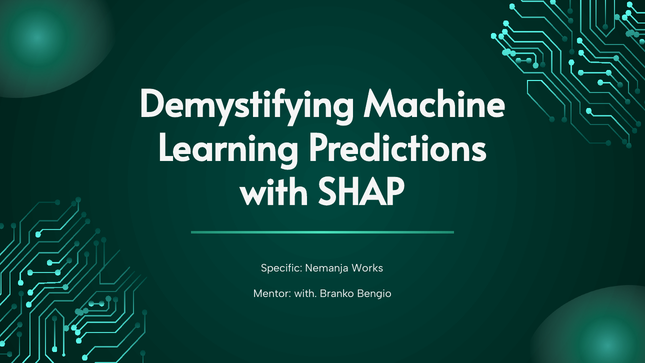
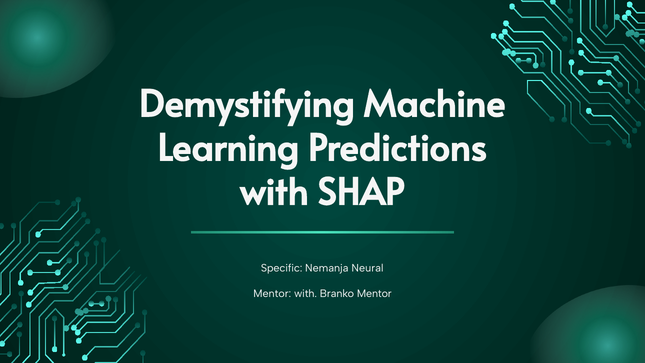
Works: Works -> Neural
Branko Bengio: Bengio -> Mentor
